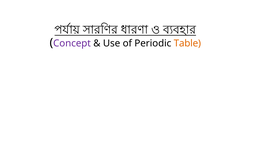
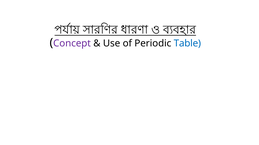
Table colour: orange -> blue
